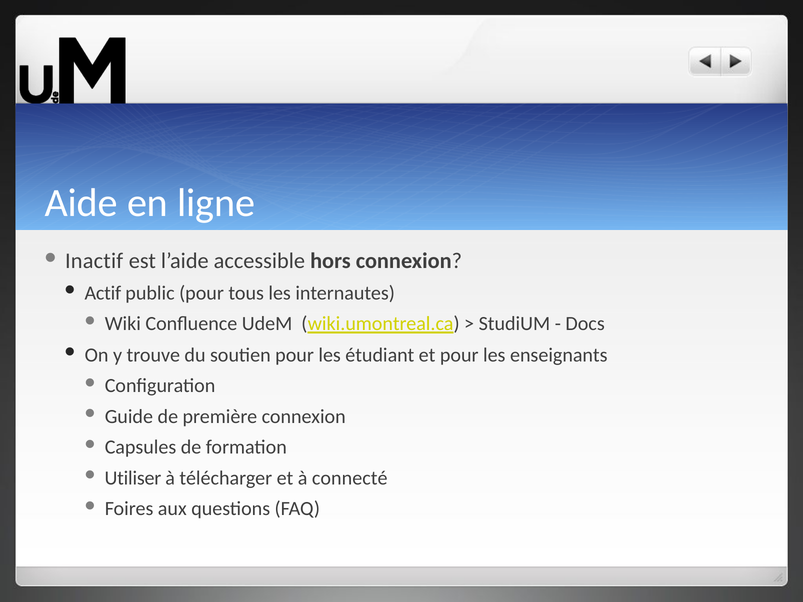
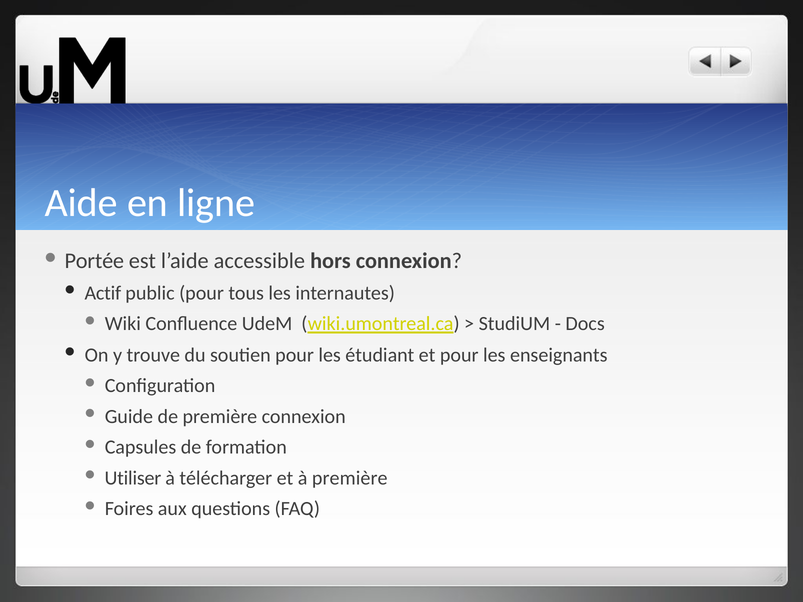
Inactif: Inactif -> Portée
à connecté: connecté -> première
